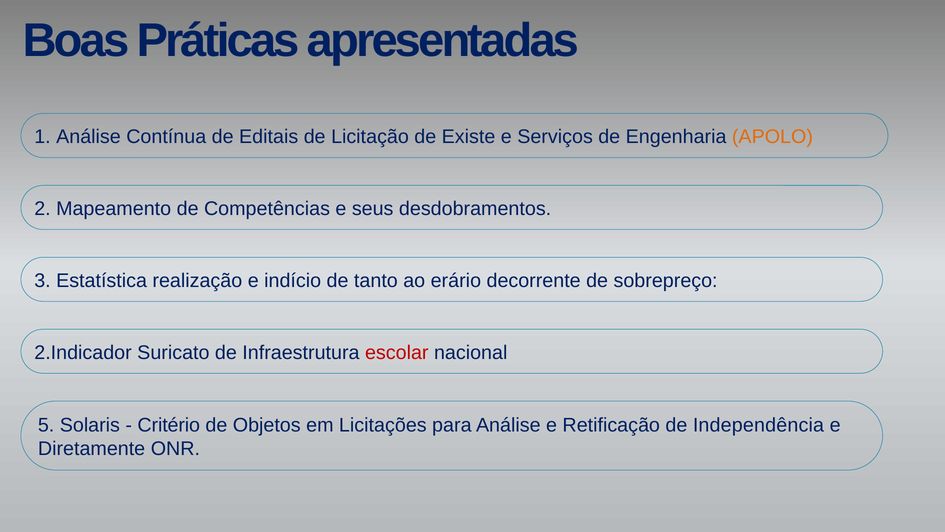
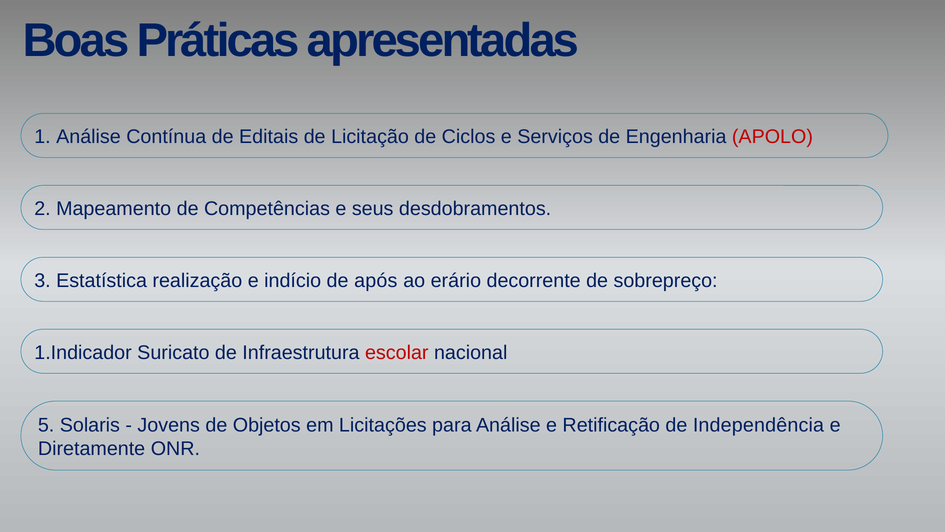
Existe: Existe -> Ciclos
APOLO colour: orange -> red
tanto: tanto -> após
2.Indicador: 2.Indicador -> 1.Indicador
Critério: Critério -> Jovens
